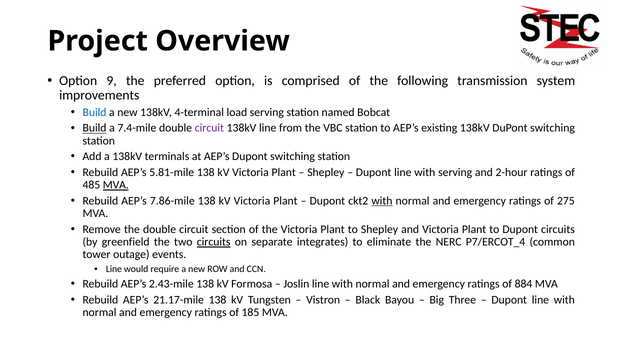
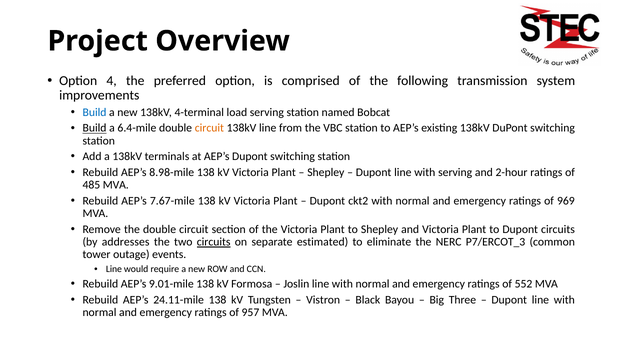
9: 9 -> 4
7.4-mile: 7.4-mile -> 6.4-mile
circuit at (209, 128) colour: purple -> orange
5.81-mile: 5.81-mile -> 8.98-mile
MVA at (116, 185) underline: present -> none
7.86-mile: 7.86-mile -> 7.67-mile
with at (382, 201) underline: present -> none
275: 275 -> 969
greenfield: greenfield -> addresses
integrates: integrates -> estimated
P7/ERCOT_4: P7/ERCOT_4 -> P7/ERCOT_3
2.43-mile: 2.43-mile -> 9.01-mile
884: 884 -> 552
21.17-mile: 21.17-mile -> 24.11-mile
185: 185 -> 957
